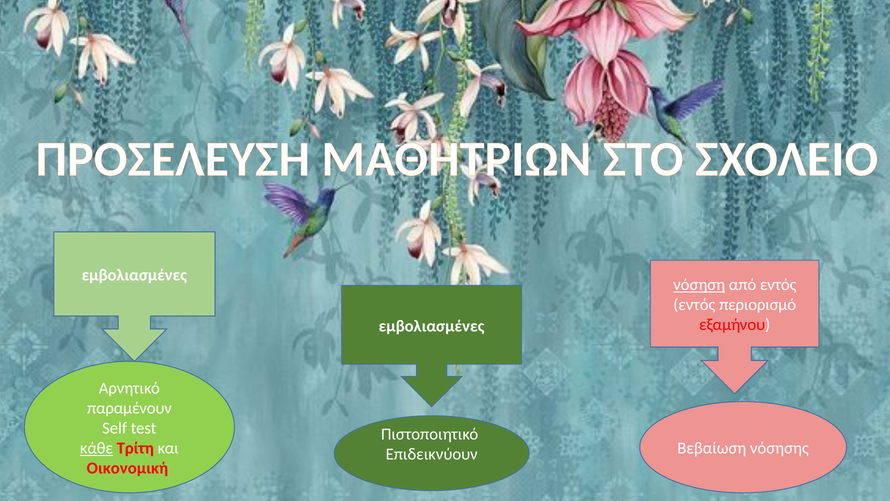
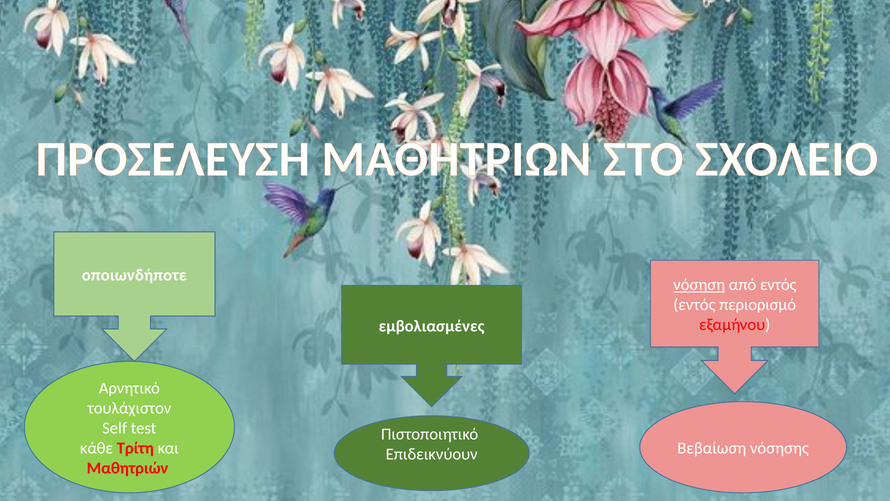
εμβολιασμένες at (134, 275): εμβολιασμένες -> οποιωνδήποτε
παραμένουν: παραμένουν -> τουλάχιστον
κάθε underline: present -> none
Οικονομική: Οικονομική -> Μαθητριών
